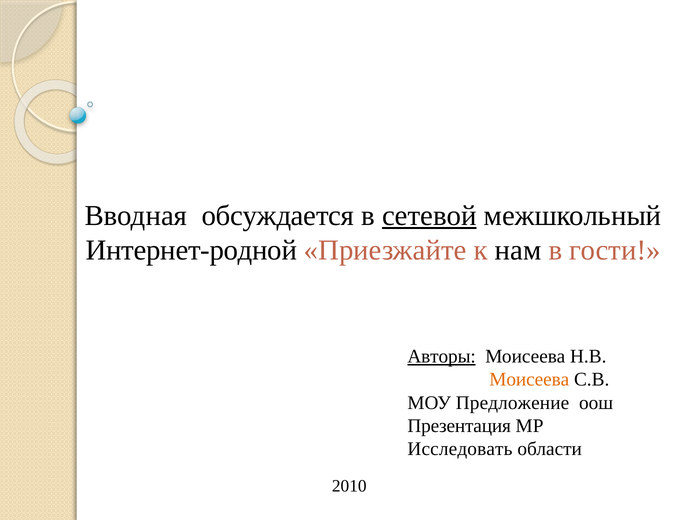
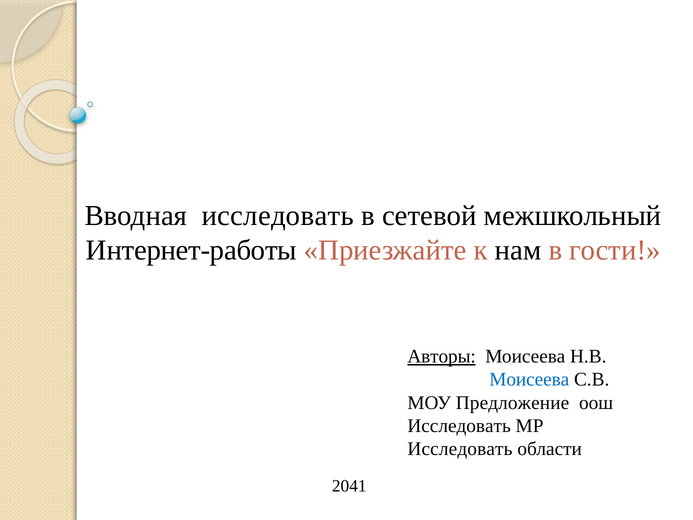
Вводная обсуждается: обсуждается -> исследовать
сетевой underline: present -> none
Интернет-родной: Интернет-родной -> Интернет-работы
Моисеева at (529, 379) colour: orange -> blue
Презентация at (459, 426): Презентация -> Исследовать
2010: 2010 -> 2041
